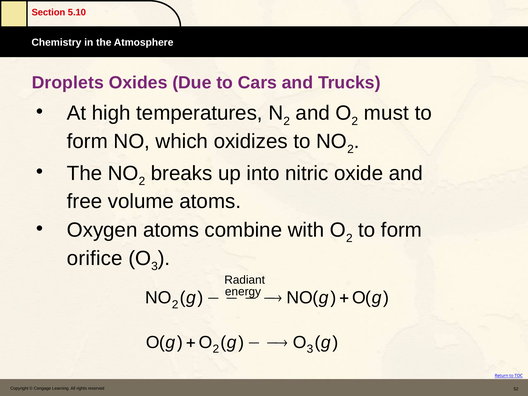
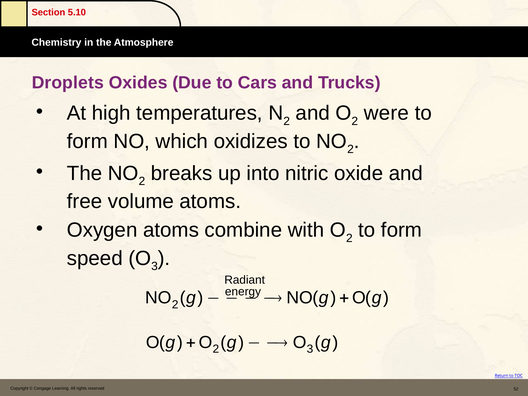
must: must -> were
orifice: orifice -> speed
